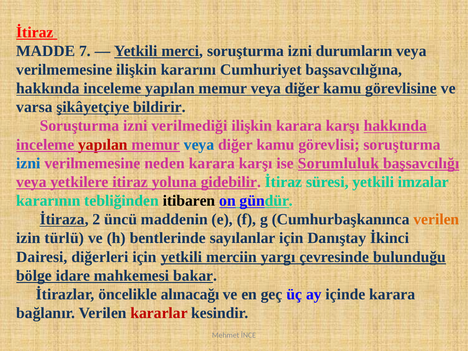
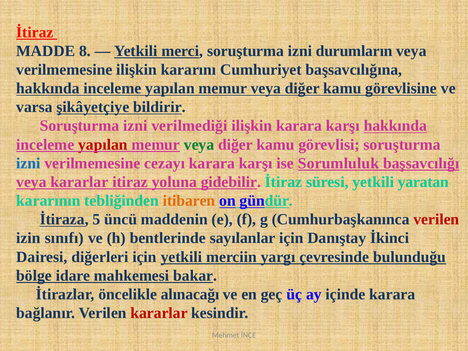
7: 7 -> 8
veya at (199, 145) colour: blue -> green
neden: neden -> cezayı
veya yetkilere: yetkilere -> kararlar
imzalar: imzalar -> yaratan
itibaren colour: black -> orange
2: 2 -> 5
verilen at (436, 219) colour: orange -> red
türlü: türlü -> sınıfı
